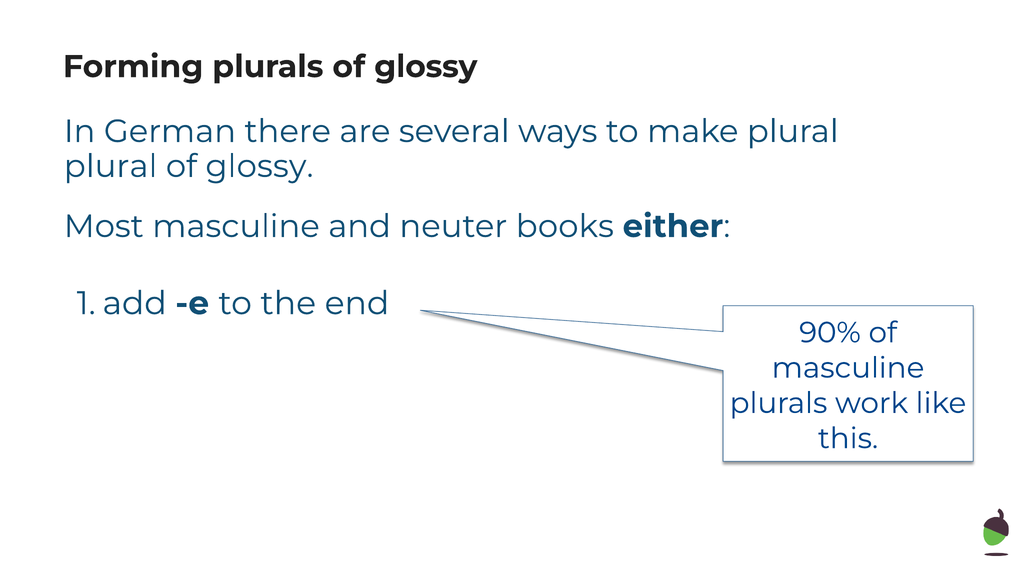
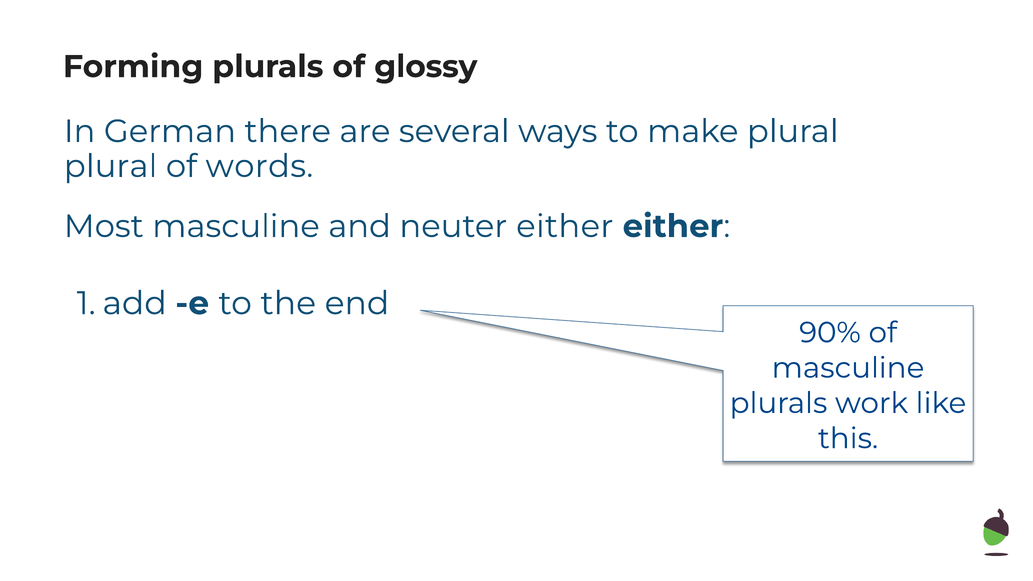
glossy at (259, 166): glossy -> words
neuter books: books -> either
